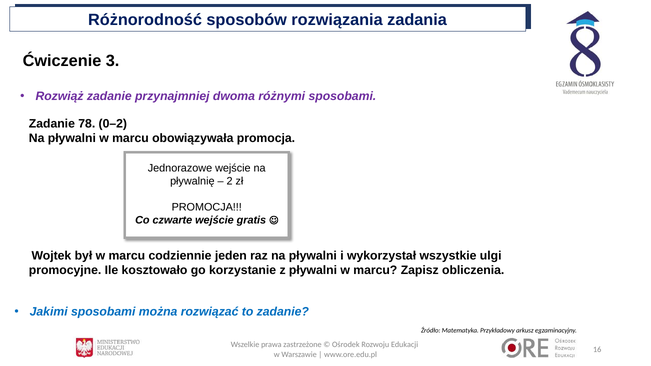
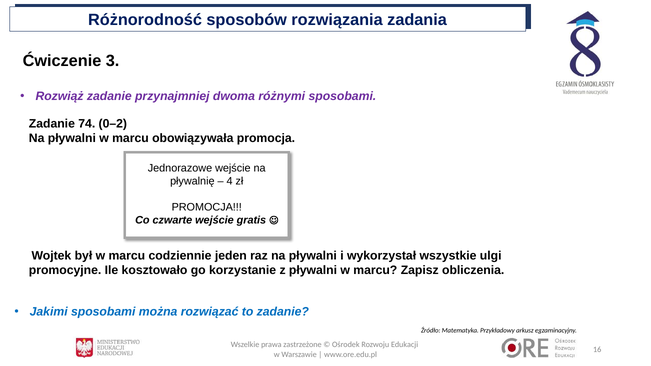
78: 78 -> 74
2: 2 -> 4
